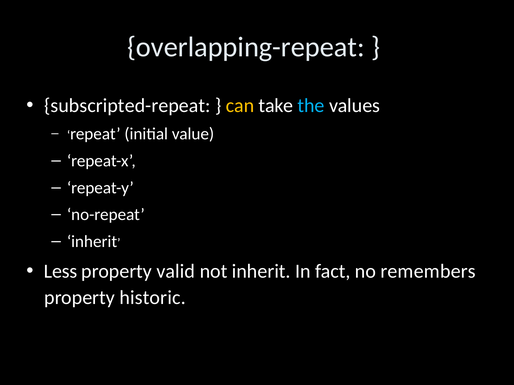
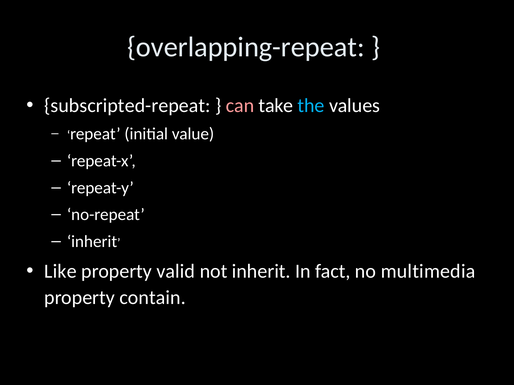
can colour: yellow -> pink
Less: Less -> Like
remembers: remembers -> multimedia
historic: historic -> contain
